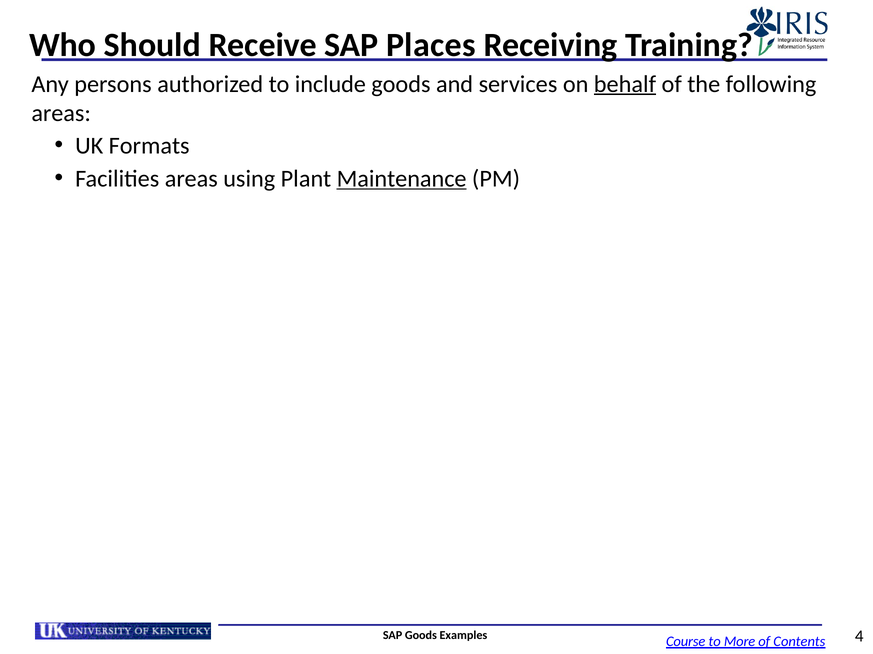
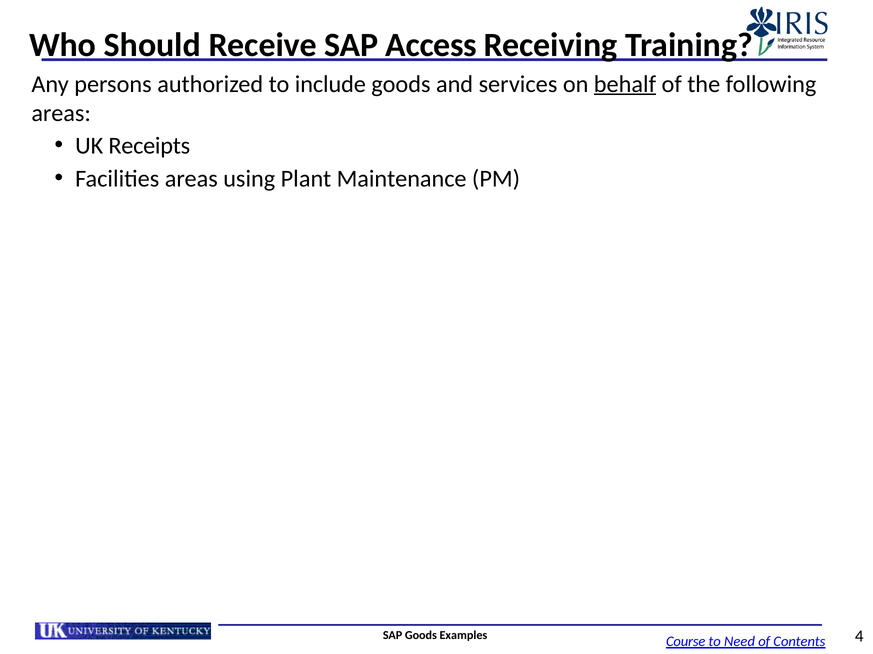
Places: Places -> Access
Formats: Formats -> Receipts
Maintenance underline: present -> none
More: More -> Need
